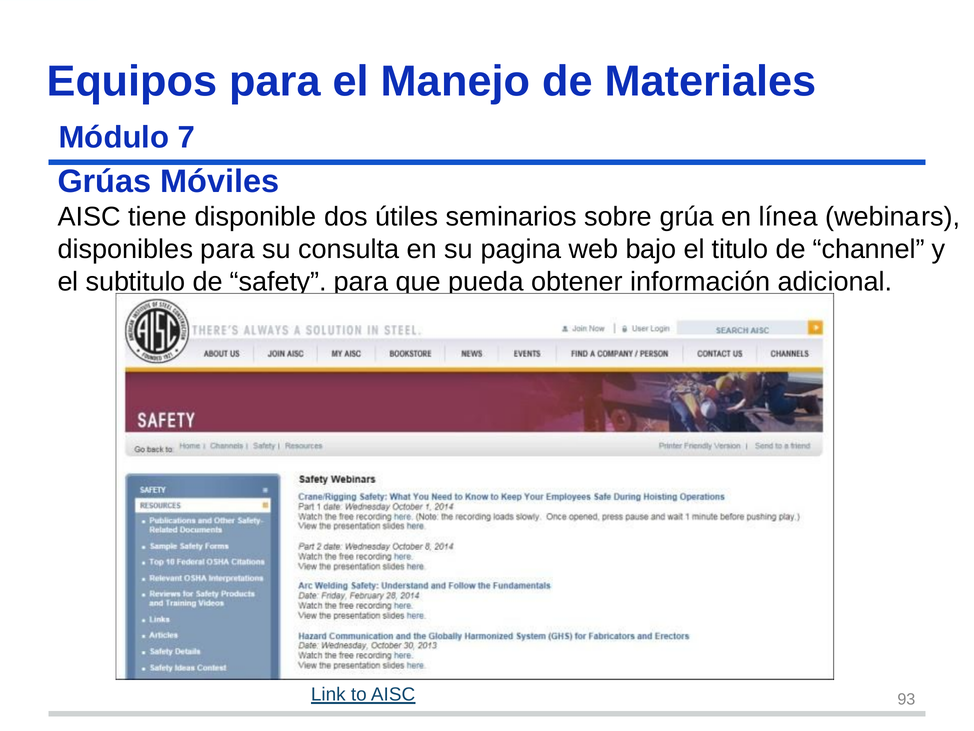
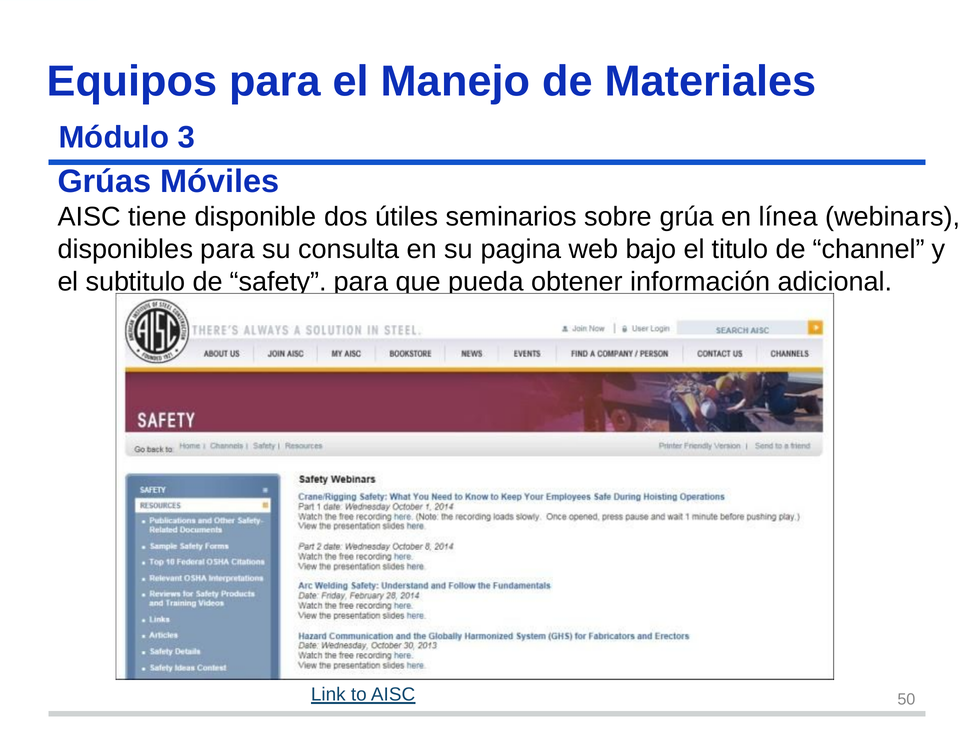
7: 7 -> 3
93: 93 -> 50
